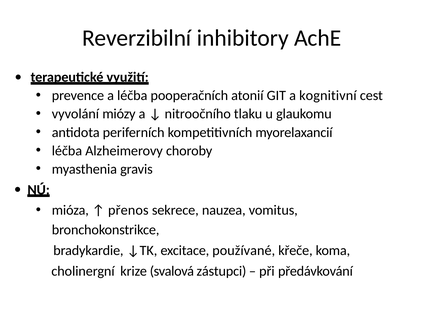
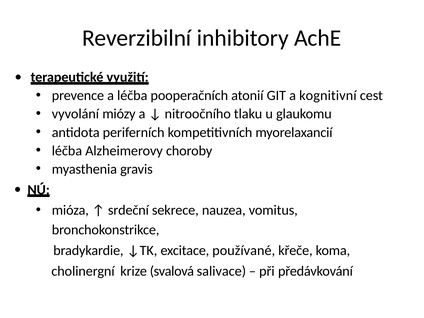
přenos: přenos -> srdeční
zástupci: zástupci -> salivace
